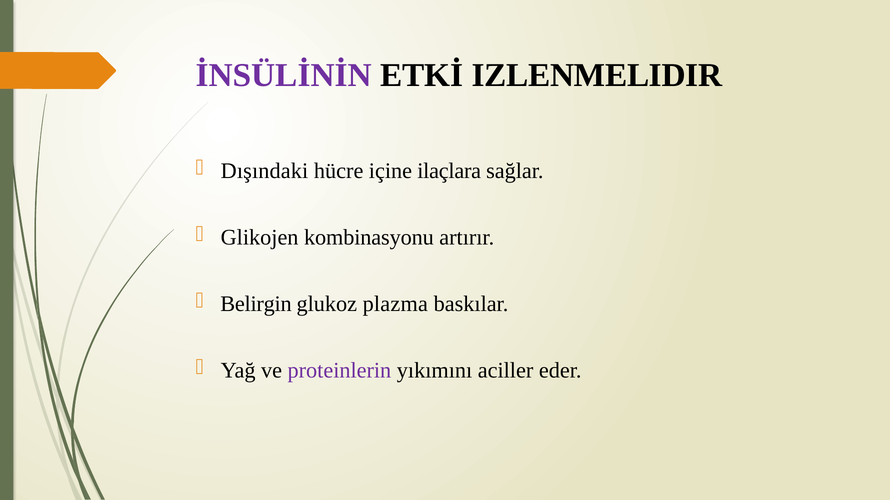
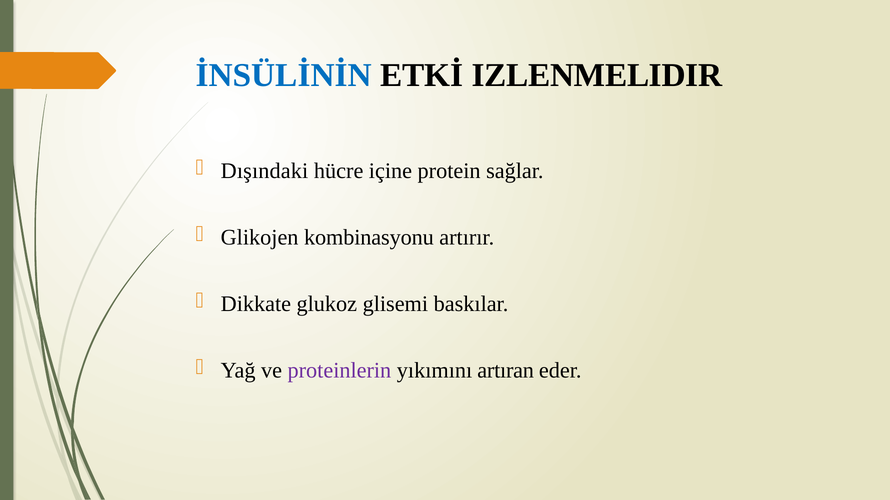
İNSÜLİNİN colour: purple -> blue
ilaçlara: ilaçlara -> protein
Belirgin: Belirgin -> Dikkate
plazma: plazma -> glisemi
aciller: aciller -> artıran
